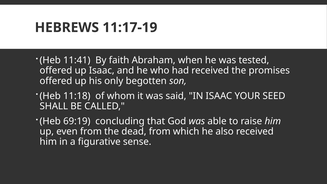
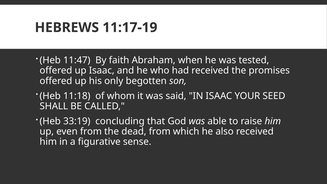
11:41: 11:41 -> 11:47
69:19: 69:19 -> 33:19
